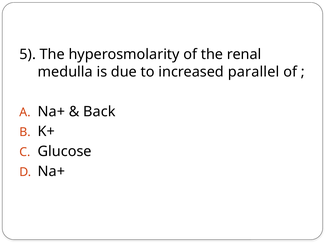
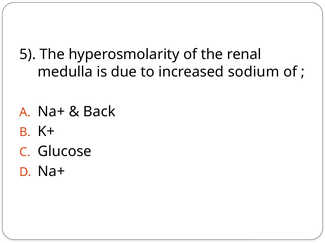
parallel: parallel -> sodium
